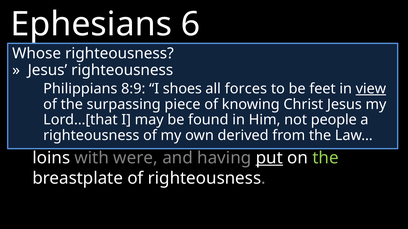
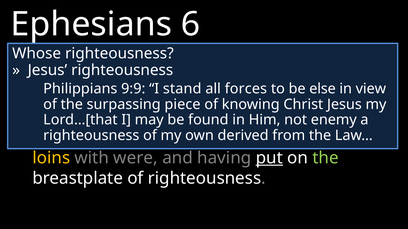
8:9: 8:9 -> 9:9
shoes at (182, 89): shoes -> stand
feet: feet -> else
view underline: present -> none
people: people -> enemy
loins colour: white -> yellow
